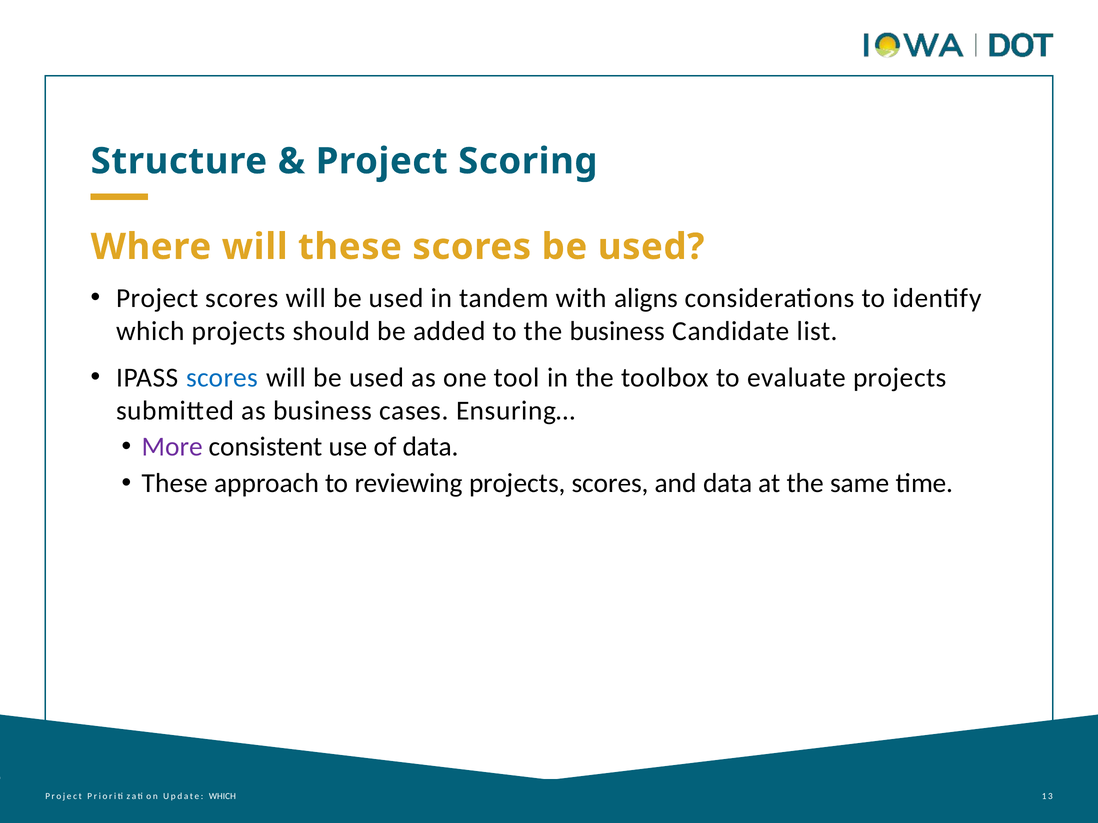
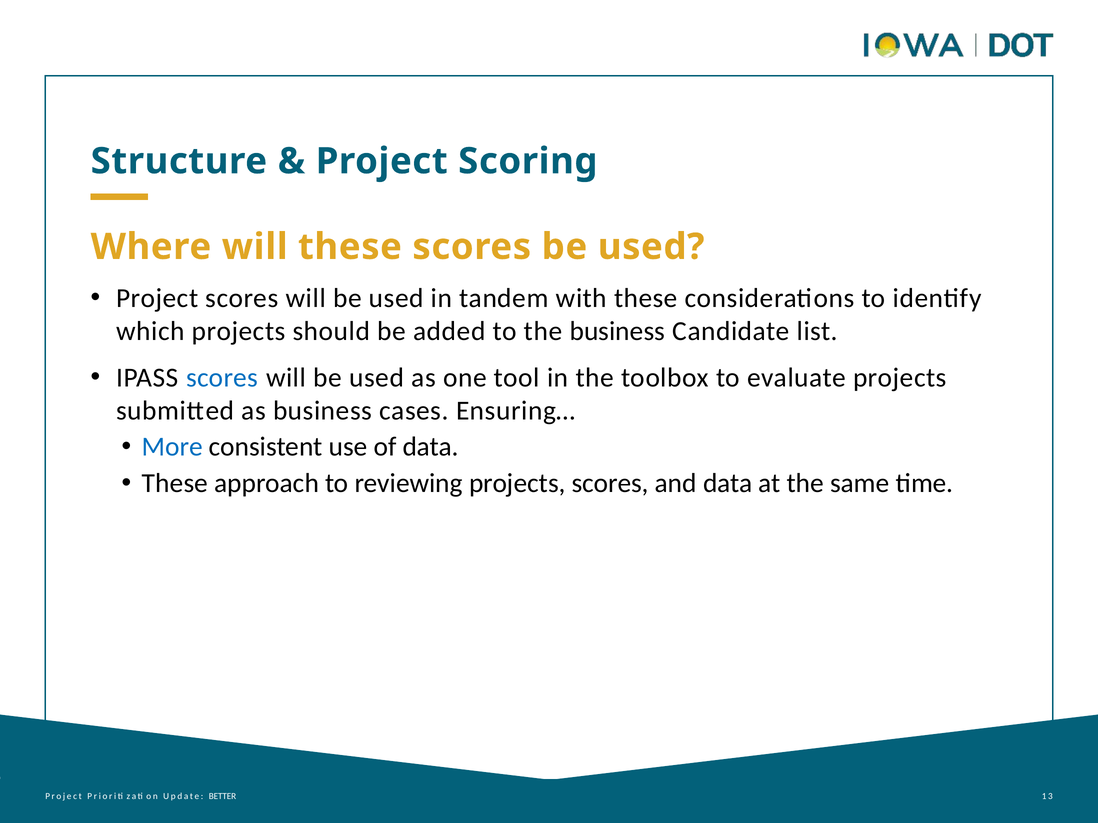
with aligns: aligns -> these
More colour: purple -> blue
WHICH at (222, 797): WHICH -> BETTER
